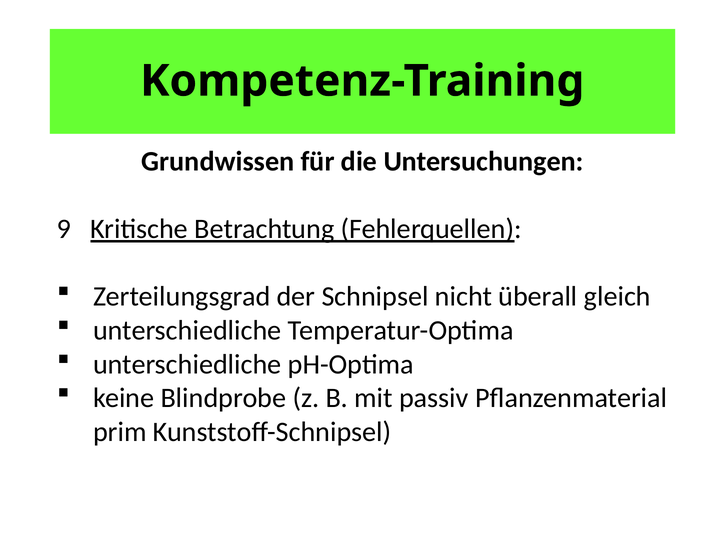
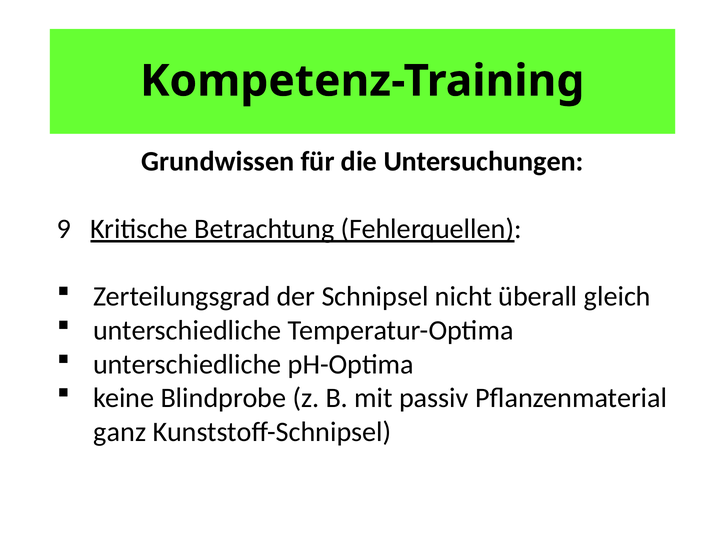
prim: prim -> ganz
